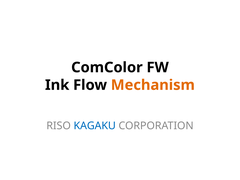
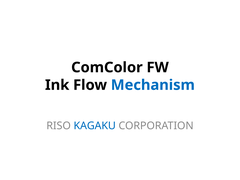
Mechanism colour: orange -> blue
